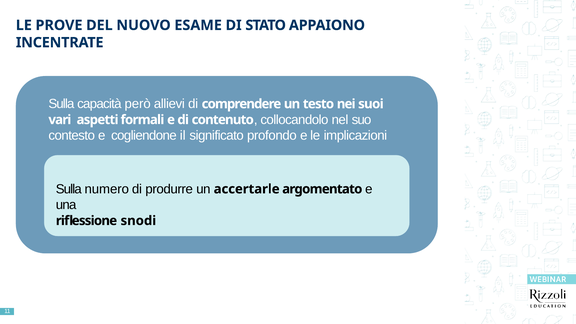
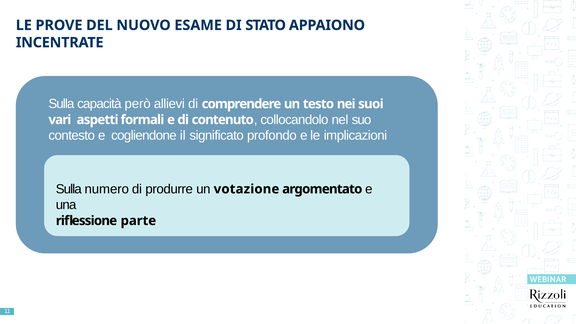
accertarle: accertarle -> votazione
snodi: snodi -> parte
